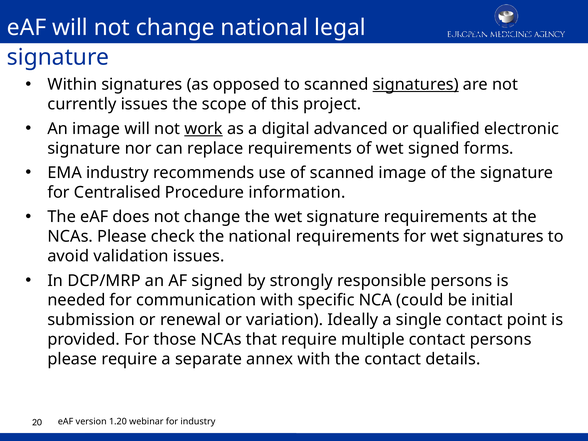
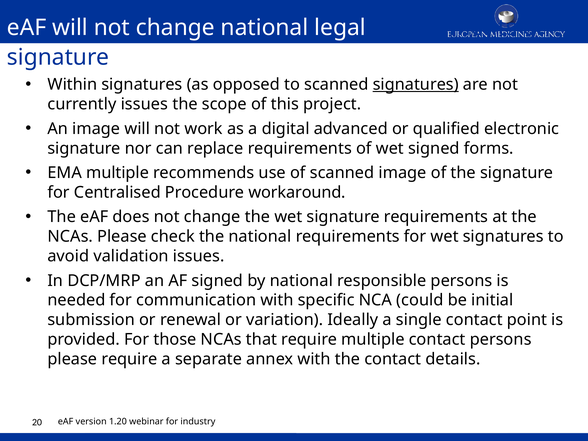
work underline: present -> none
EMA industry: industry -> multiple
information: information -> workaround
by strongly: strongly -> national
